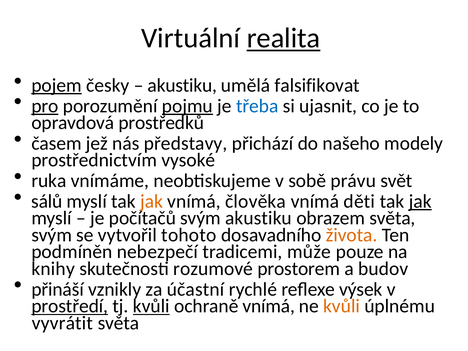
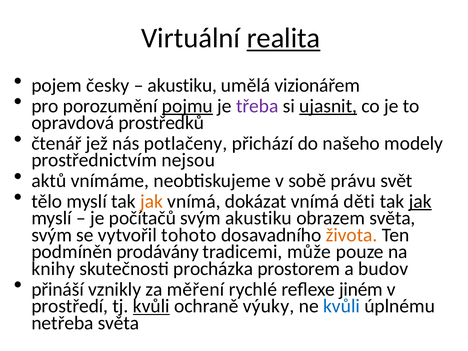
pojem underline: present -> none
falsifikovat: falsifikovat -> vizionářem
pro underline: present -> none
třeba colour: blue -> purple
ujasnit underline: none -> present
časem: časem -> čtenář
představy: představy -> potlačeny
vysoké: vysoké -> nejsou
ruka: ruka -> aktů
sálů: sálů -> tělo
člověka: člověka -> dokázat
nebezpečí: nebezpečí -> prodávány
rozumové: rozumové -> procházka
účastní: účastní -> měření
výsek: výsek -> jiném
prostředí underline: present -> none
ochraně vnímá: vnímá -> výuky
kvůli at (342, 306) colour: orange -> blue
vyvrátit: vyvrátit -> netřeba
